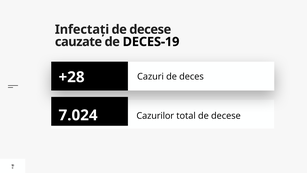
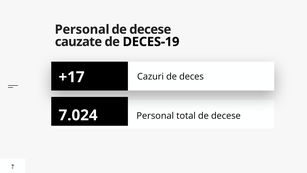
Infectați at (82, 29): Infectați -> Personal
+28: +28 -> +17
Cazurilor at (155, 116): Cazurilor -> Personal
